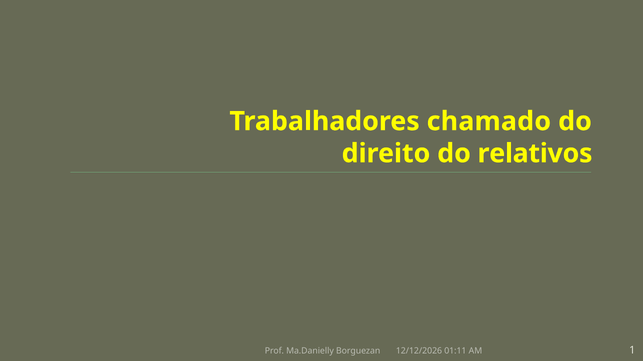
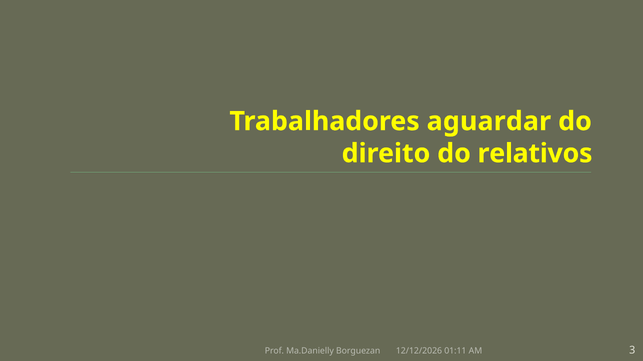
chamado: chamado -> aguardar
1: 1 -> 3
